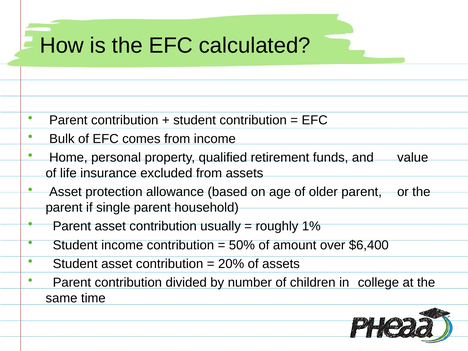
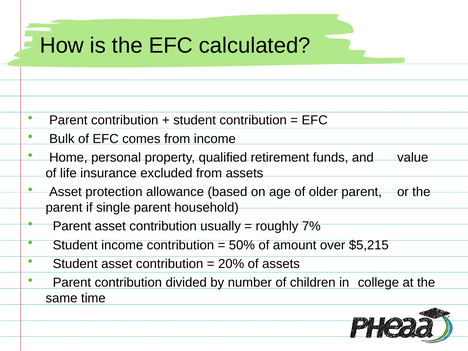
1%: 1% -> 7%
$6,400: $6,400 -> $5,215
